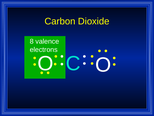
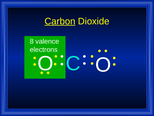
Carbon underline: none -> present
